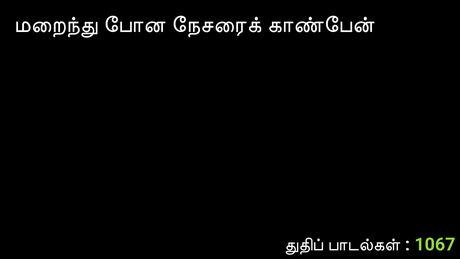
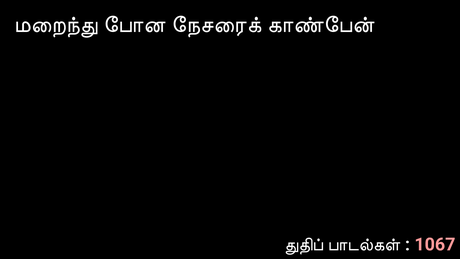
1067 colour: light green -> pink
